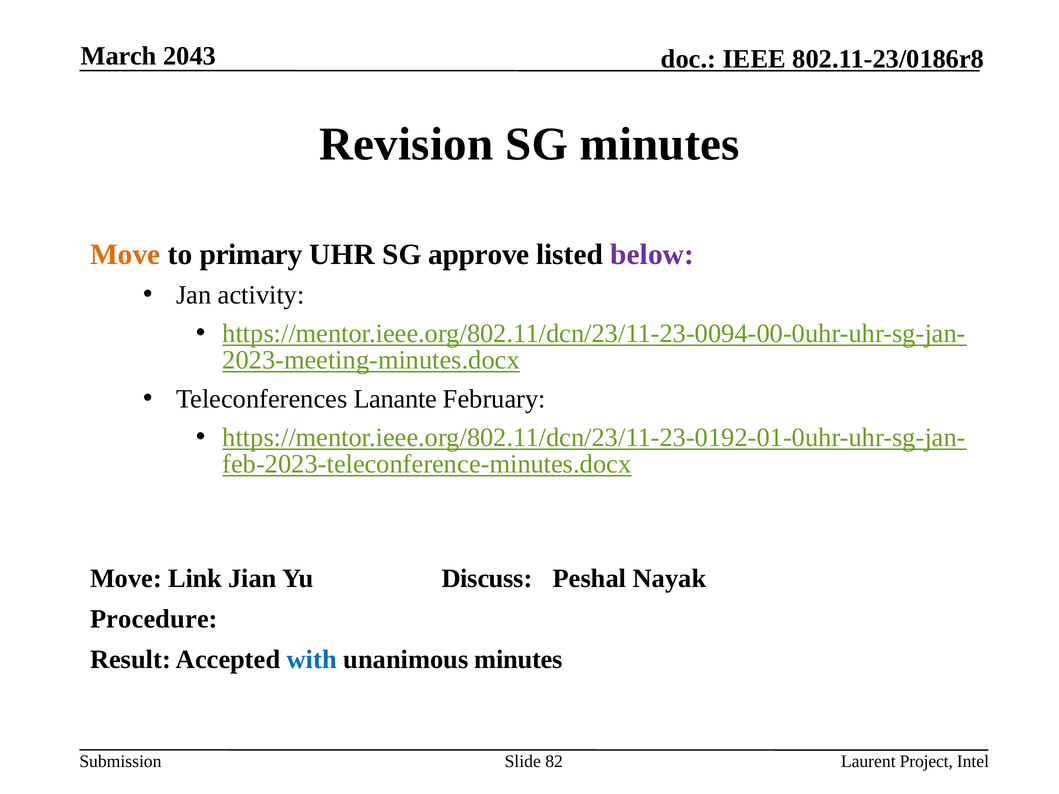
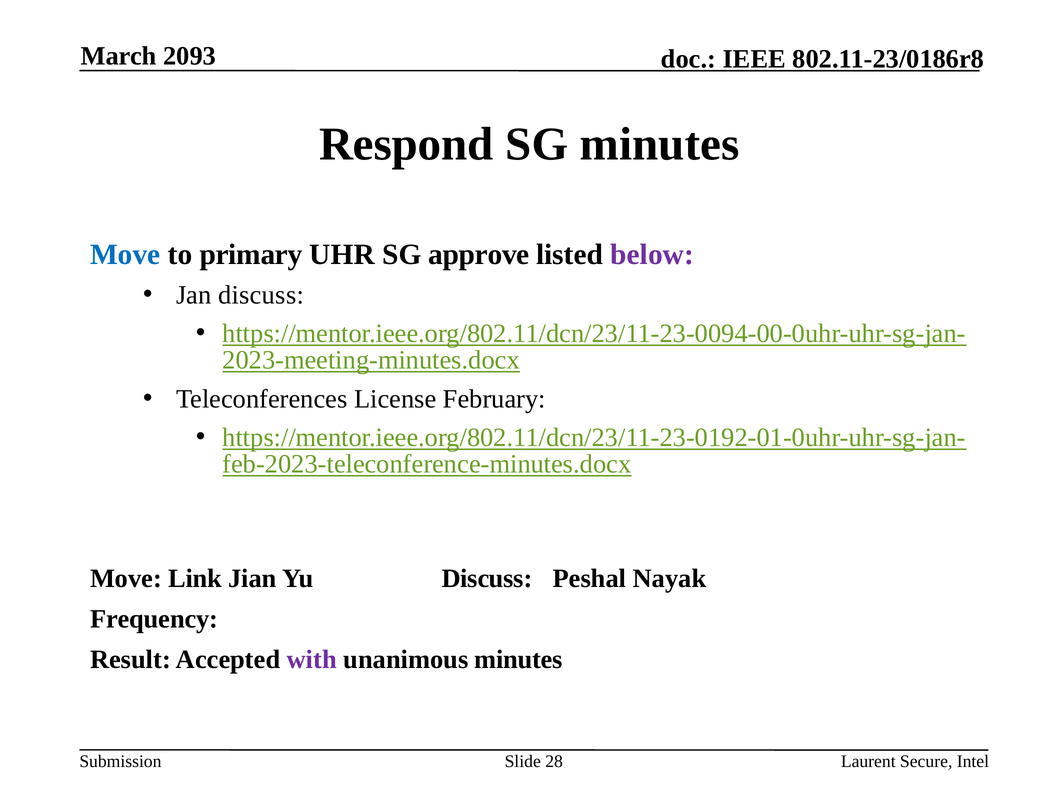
2043: 2043 -> 2093
Revision: Revision -> Respond
Move at (125, 254) colour: orange -> blue
Jan activity: activity -> discuss
Lanante: Lanante -> License
Procedure: Procedure -> Frequency
with colour: blue -> purple
82: 82 -> 28
Project: Project -> Secure
